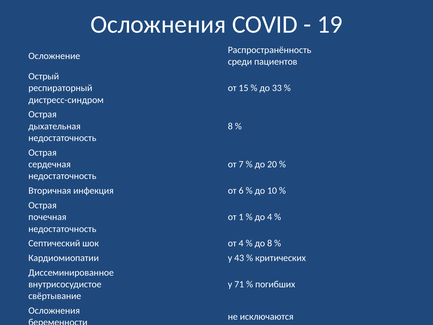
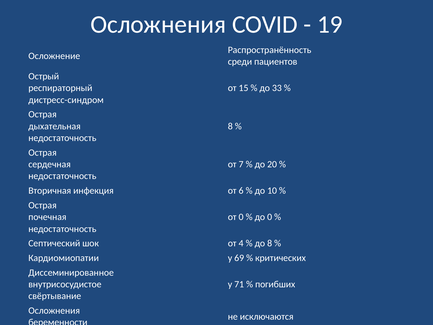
от 1: 1 -> 0
до 4: 4 -> 0
43: 43 -> 69
